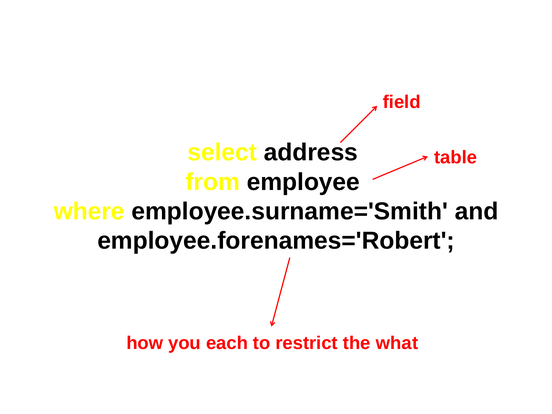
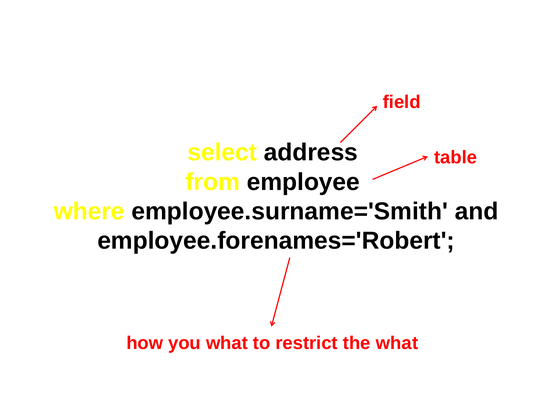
you each: each -> what
